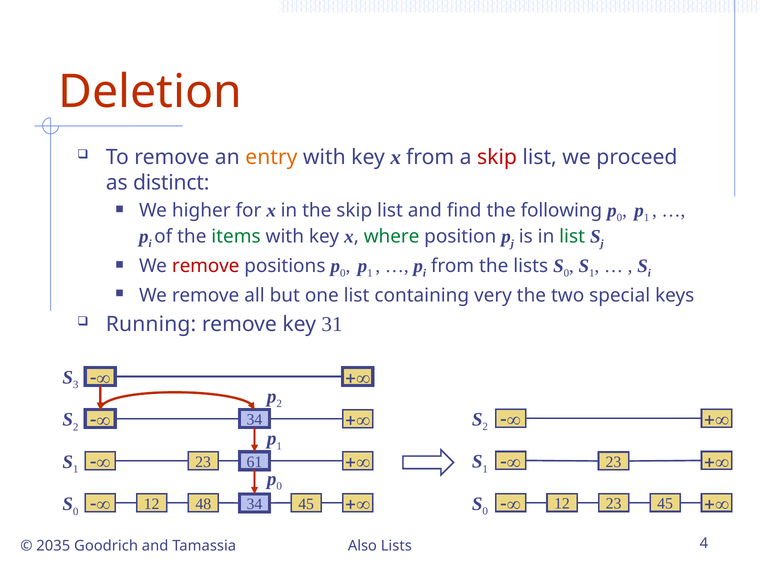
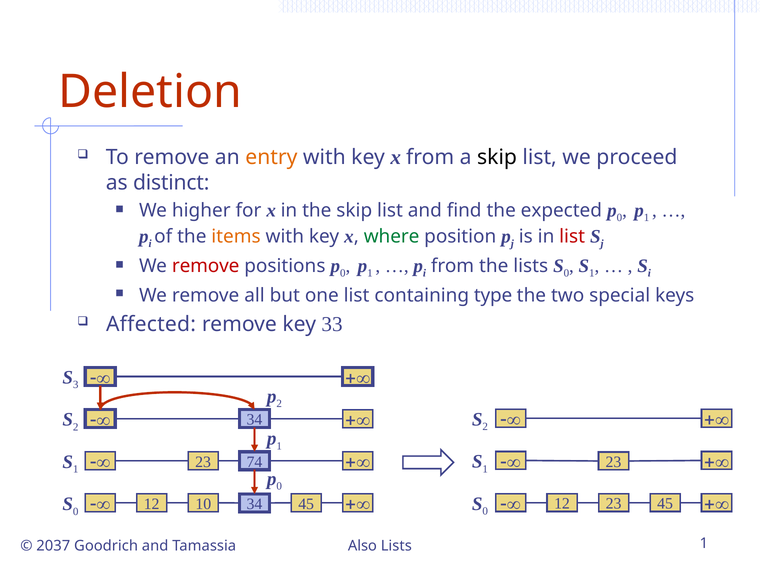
skip at (497, 157) colour: red -> black
following: following -> expected
items colour: green -> orange
list at (572, 236) colour: green -> red
very: very -> type
Running: Running -> Affected
31: 31 -> 33
61: 61 -> 74
48: 48 -> 10
2035: 2035 -> 2037
Lists 4: 4 -> 1
